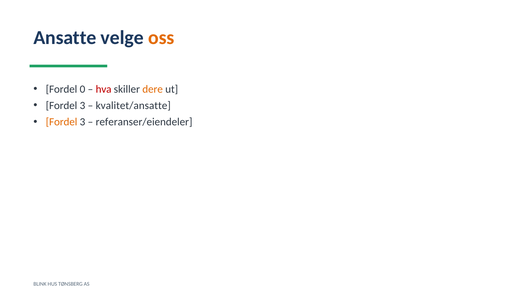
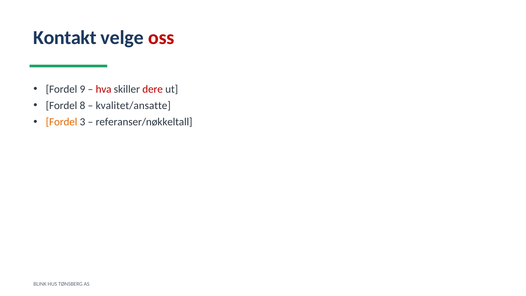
Ansatte: Ansatte -> Kontakt
oss colour: orange -> red
0: 0 -> 9
dere colour: orange -> red
3 at (82, 106): 3 -> 8
referanser/eiendeler: referanser/eiendeler -> referanser/nøkkeltall
